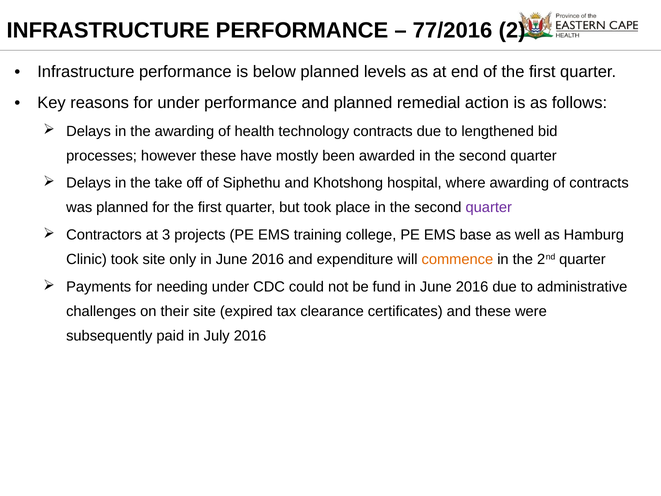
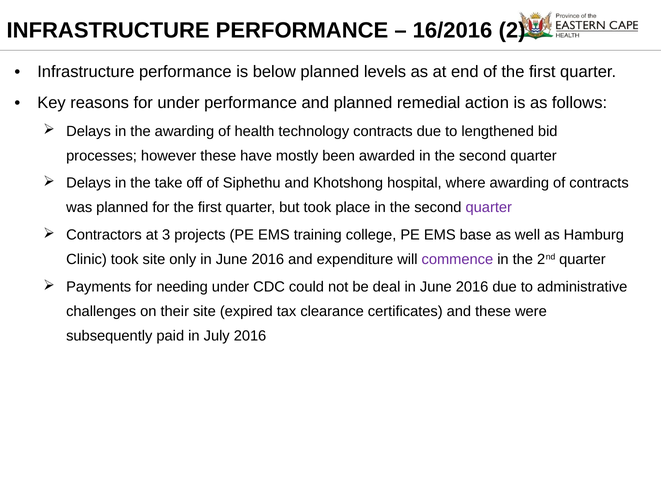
77/2016: 77/2016 -> 16/2016
commence colour: orange -> purple
fund: fund -> deal
